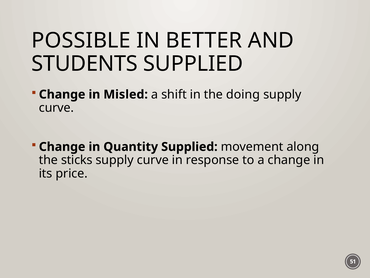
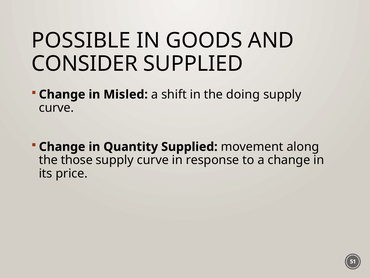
BETTER: BETTER -> GOODS
STUDENTS: STUDENTS -> CONSIDER
sticks: sticks -> those
